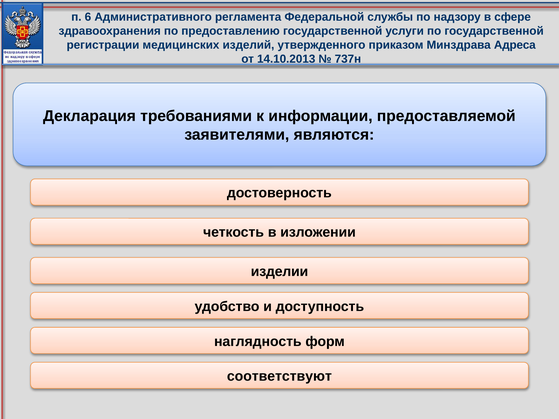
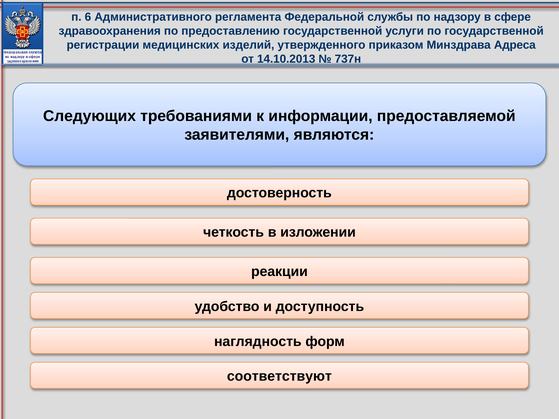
Декларация: Декларация -> Следующих
изделии: изделии -> реакции
